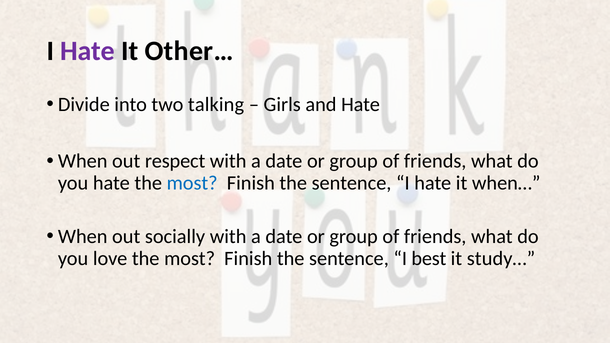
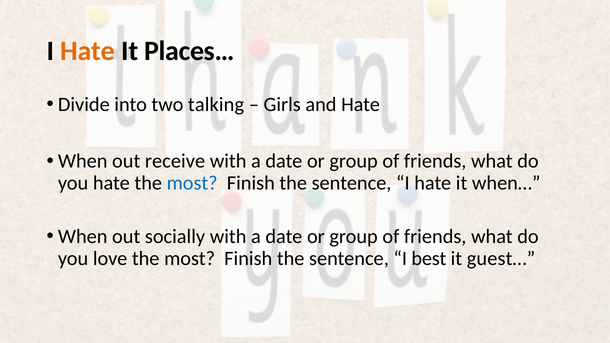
Hate at (88, 51) colour: purple -> orange
Other…: Other… -> Places…
respect: respect -> receive
study…: study… -> guest…
